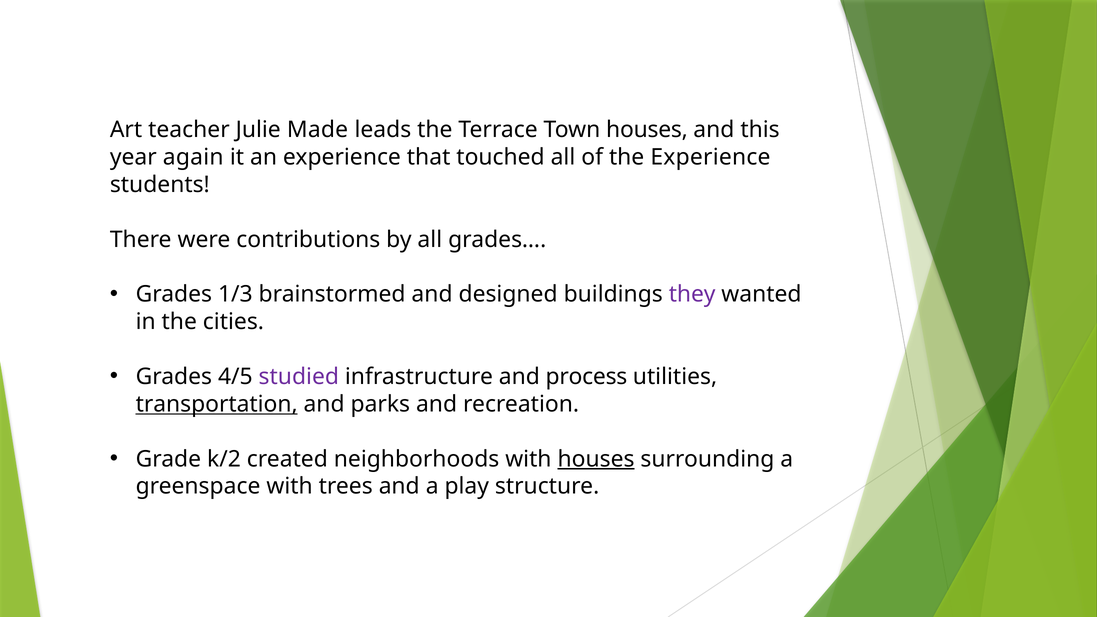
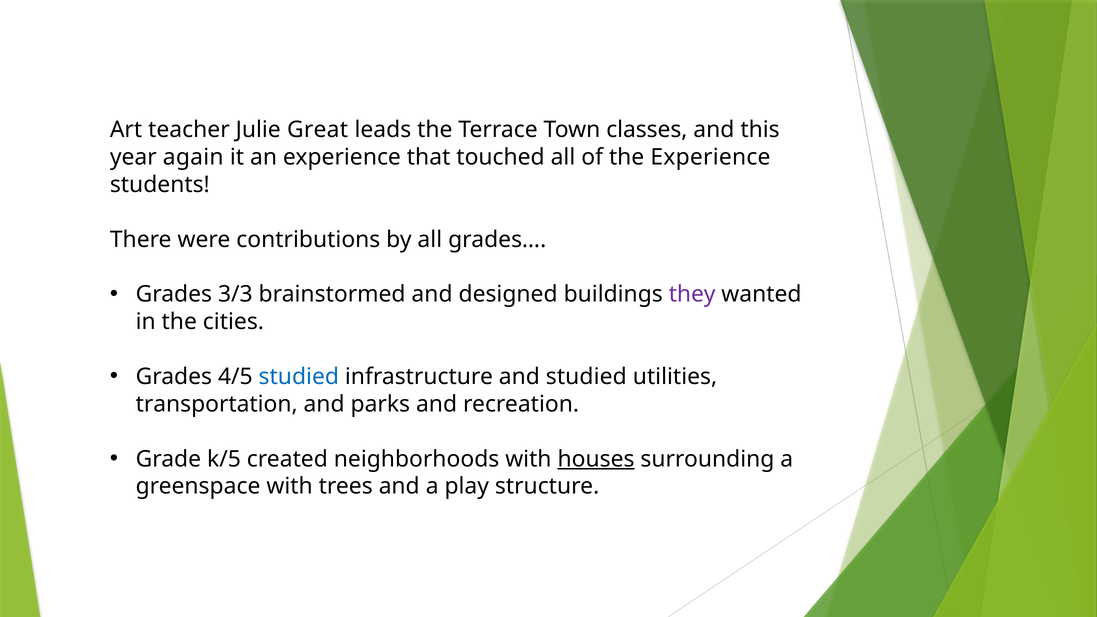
Made: Made -> Great
Town houses: houses -> classes
1/3: 1/3 -> 3/3
studied at (299, 377) colour: purple -> blue
and process: process -> studied
transportation underline: present -> none
k/2: k/2 -> k/5
